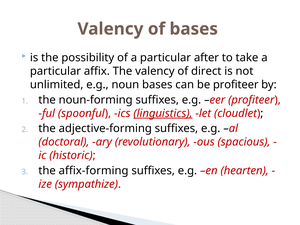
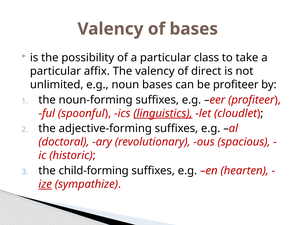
after: after -> class
affix-forming: affix-forming -> child-forming
ize underline: none -> present
